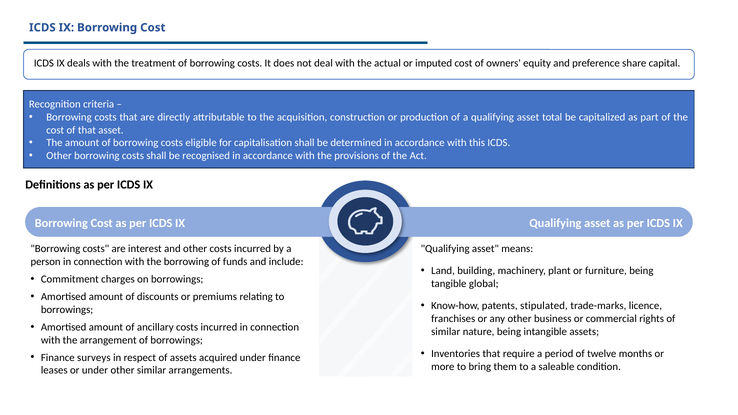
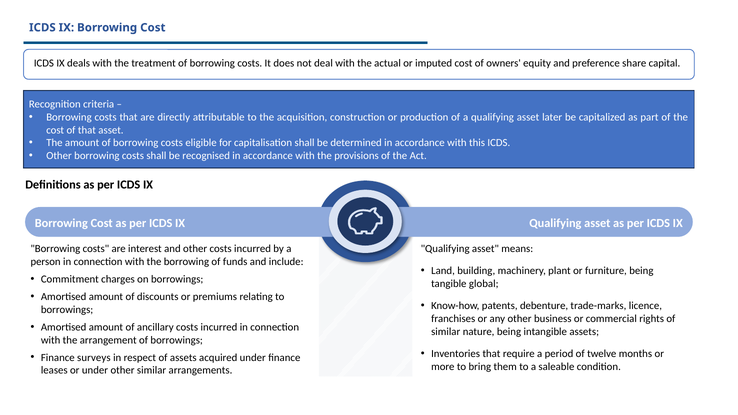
total: total -> later
stipulated: stipulated -> debenture
